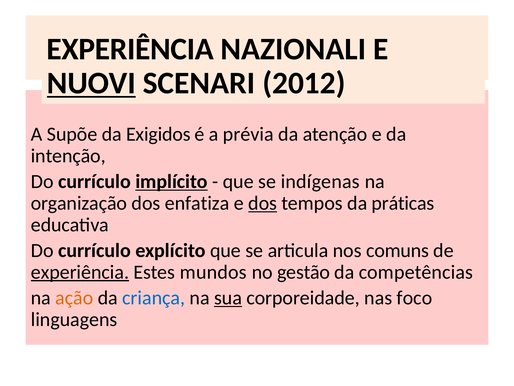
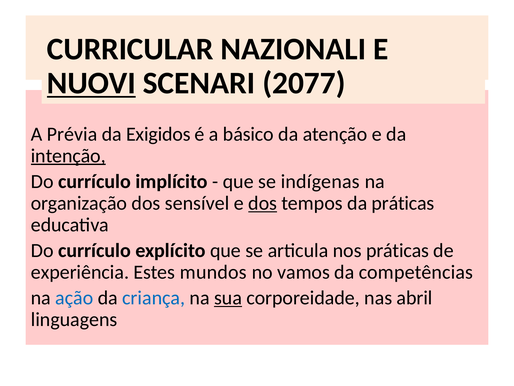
EXPERIÊNCIA at (130, 49): EXPERIÊNCIA -> CURRICULAR
2012: 2012 -> 2077
Supõe: Supõe -> Prévia
prévia: prévia -> básico
intenção underline: none -> present
implícito underline: present -> none
enfatiza: enfatiza -> sensível
nos comuns: comuns -> práticas
experiência at (80, 272) underline: present -> none
gestão: gestão -> vamos
ação colour: orange -> blue
foco: foco -> abril
